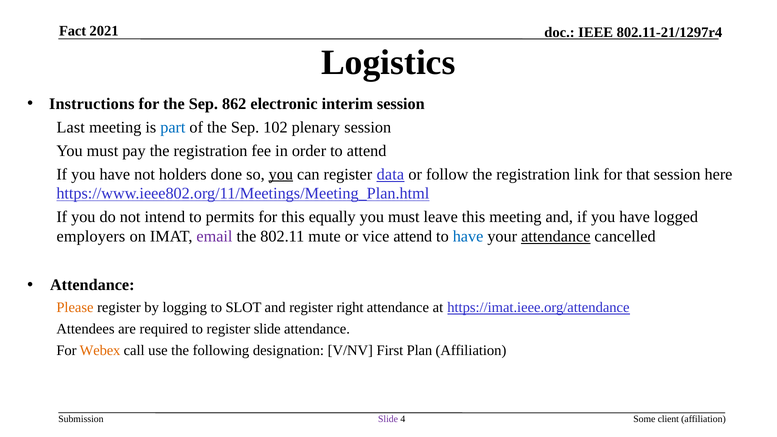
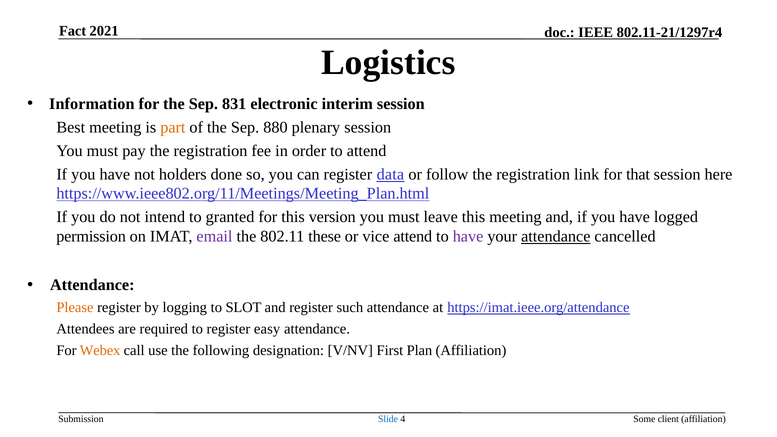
Instructions: Instructions -> Information
862: 862 -> 831
Last: Last -> Best
part colour: blue -> orange
102: 102 -> 880
you at (281, 174) underline: present -> none
permits: permits -> granted
equally: equally -> version
employers: employers -> permission
mute: mute -> these
have at (468, 237) colour: blue -> purple
right: right -> such
register slide: slide -> easy
Slide at (388, 419) colour: purple -> blue
